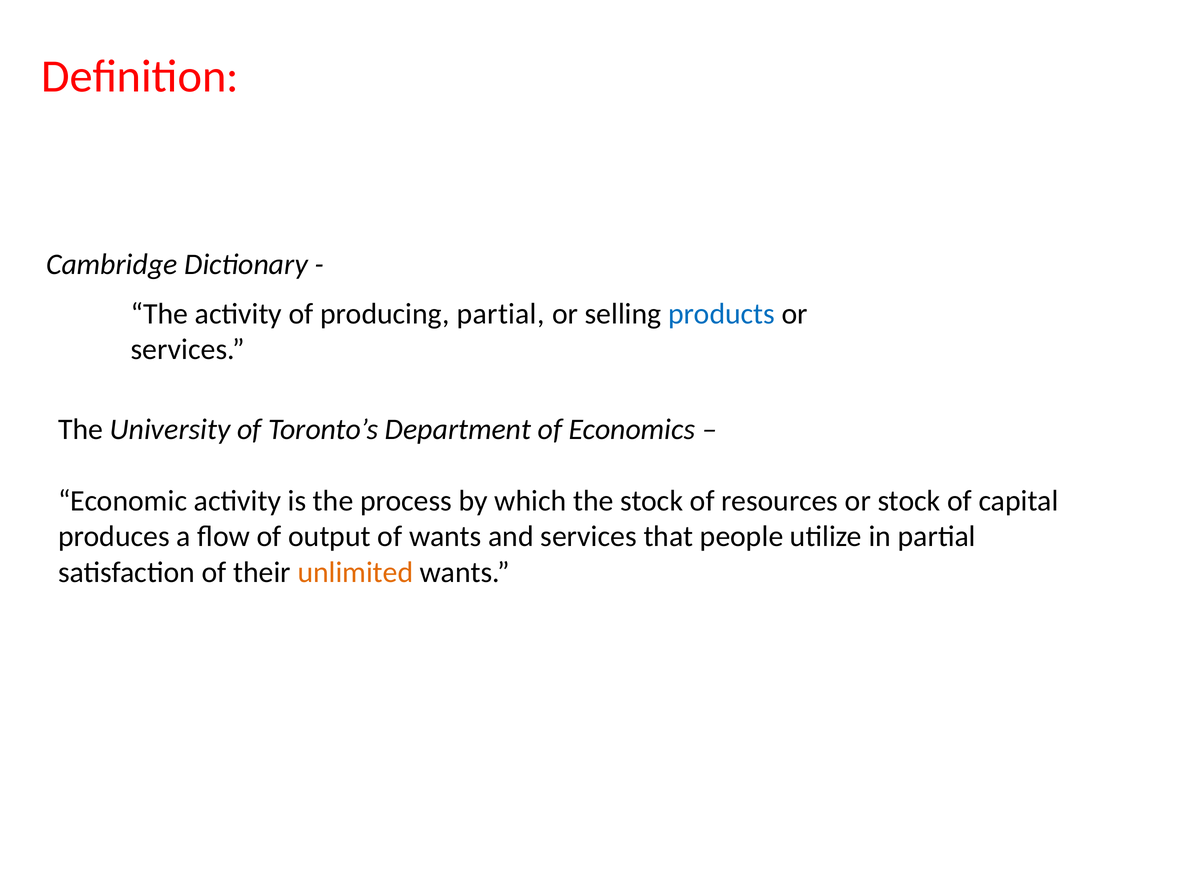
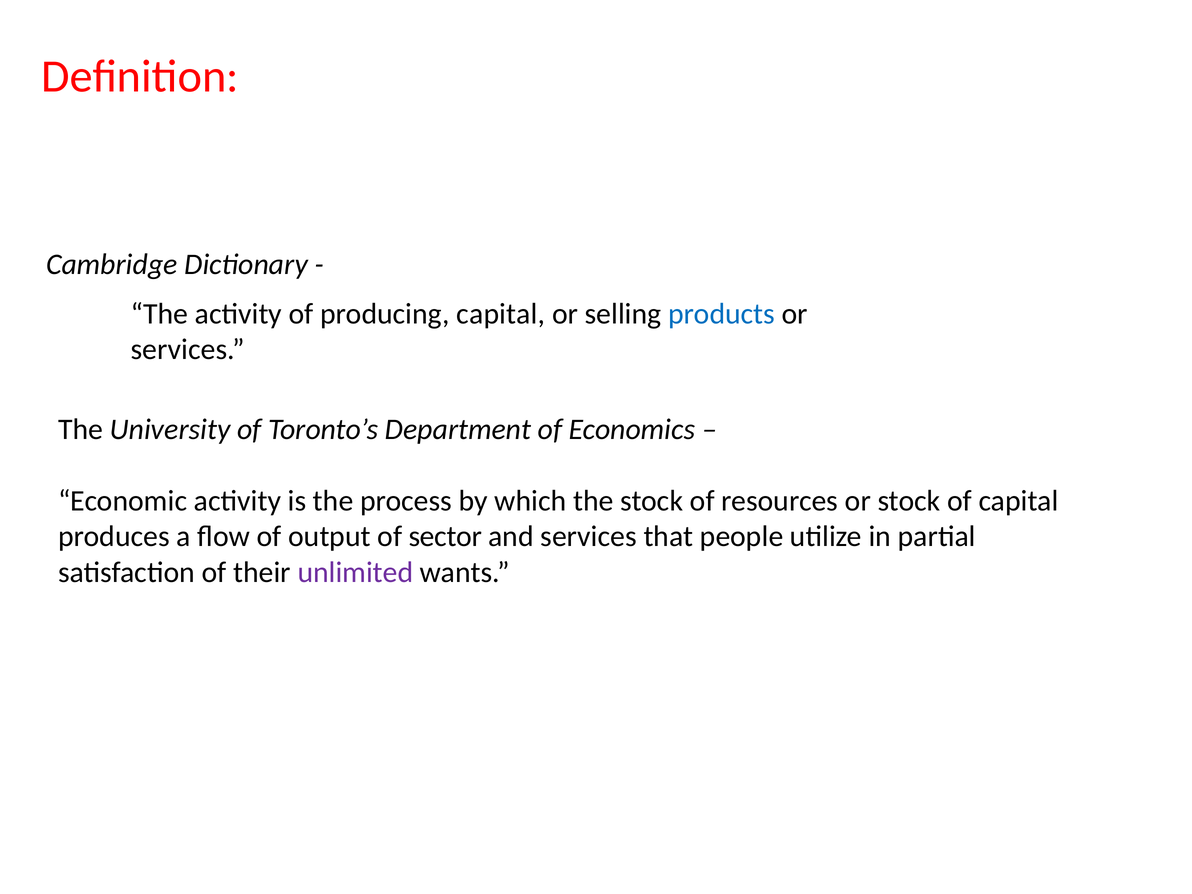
producing partial: partial -> capital
of wants: wants -> sector
unlimited colour: orange -> purple
